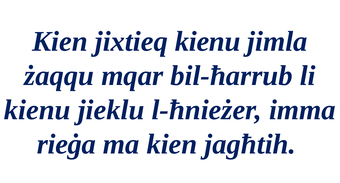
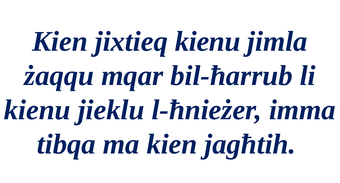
rieġa: rieġa -> tibqa
